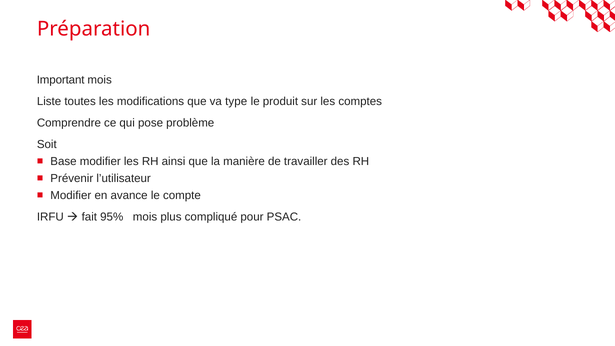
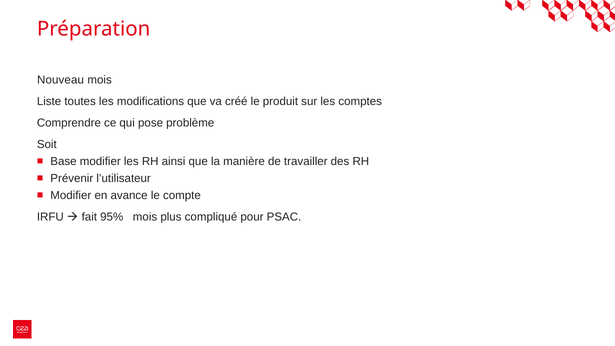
Important: Important -> Nouveau
type: type -> créé
